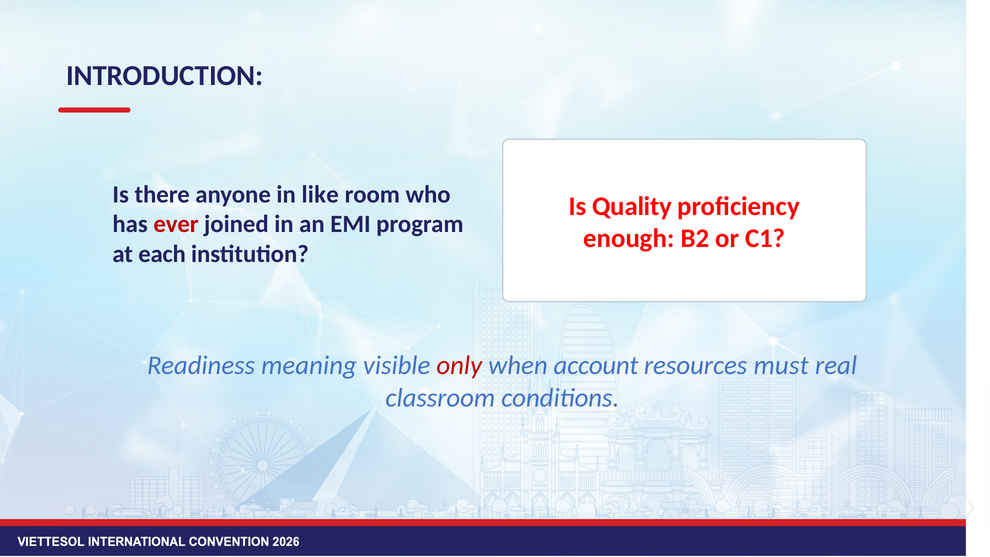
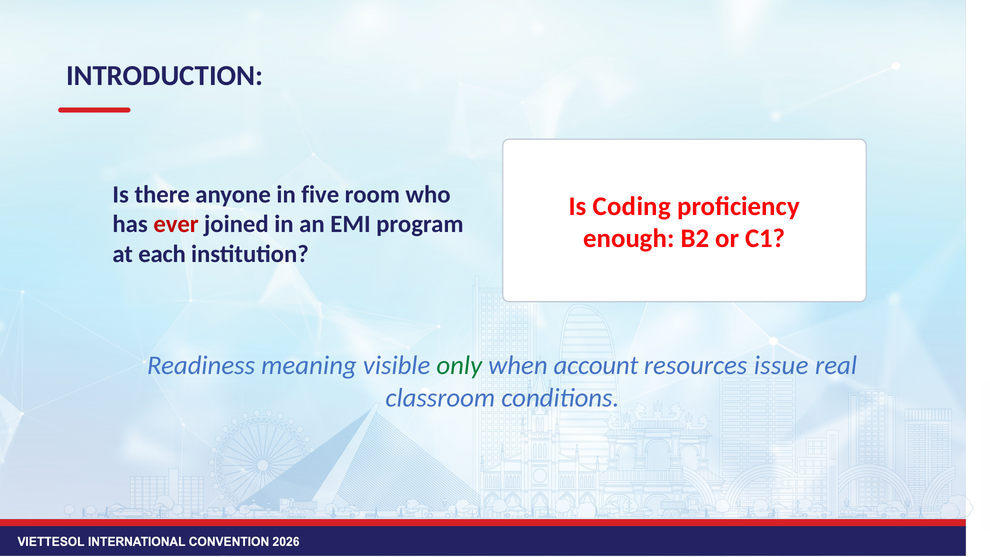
like: like -> five
Quality: Quality -> Coding
only colour: red -> green
must: must -> issue
